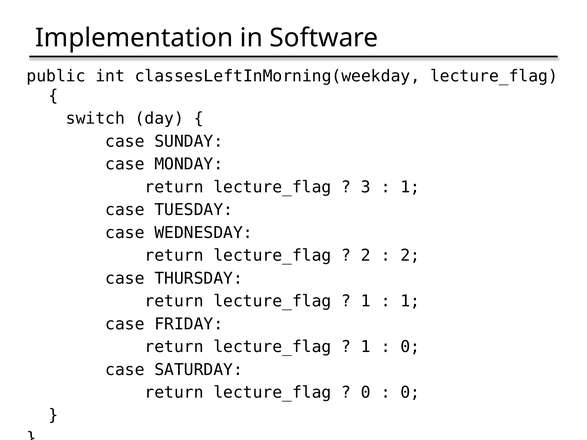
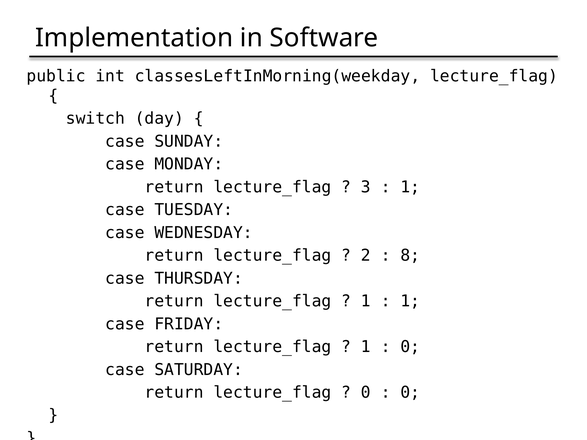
2 at (410, 256): 2 -> 8
